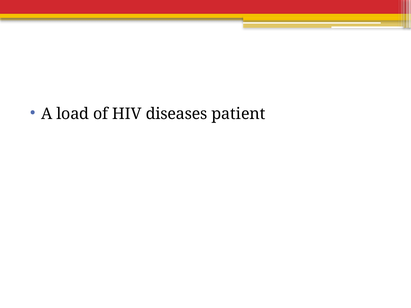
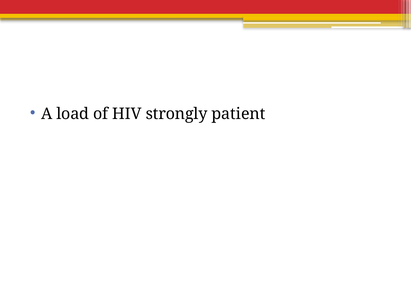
diseases: diseases -> strongly
